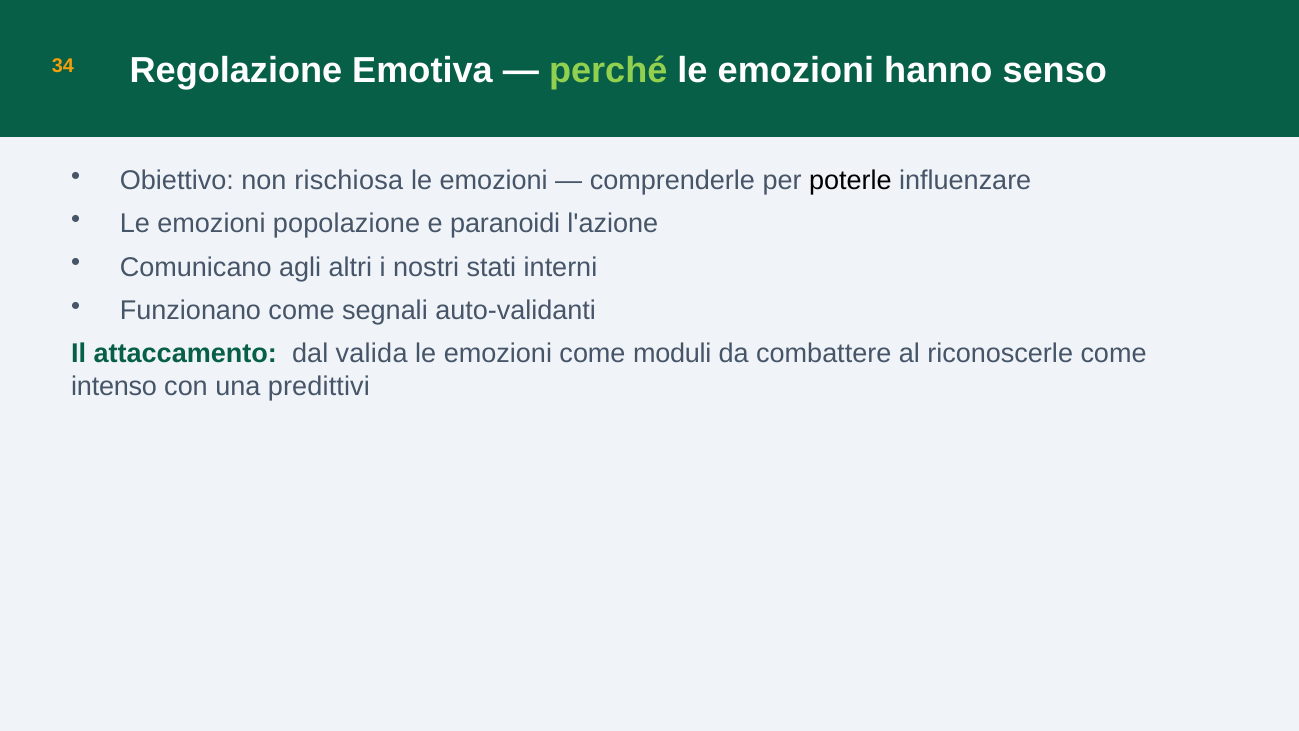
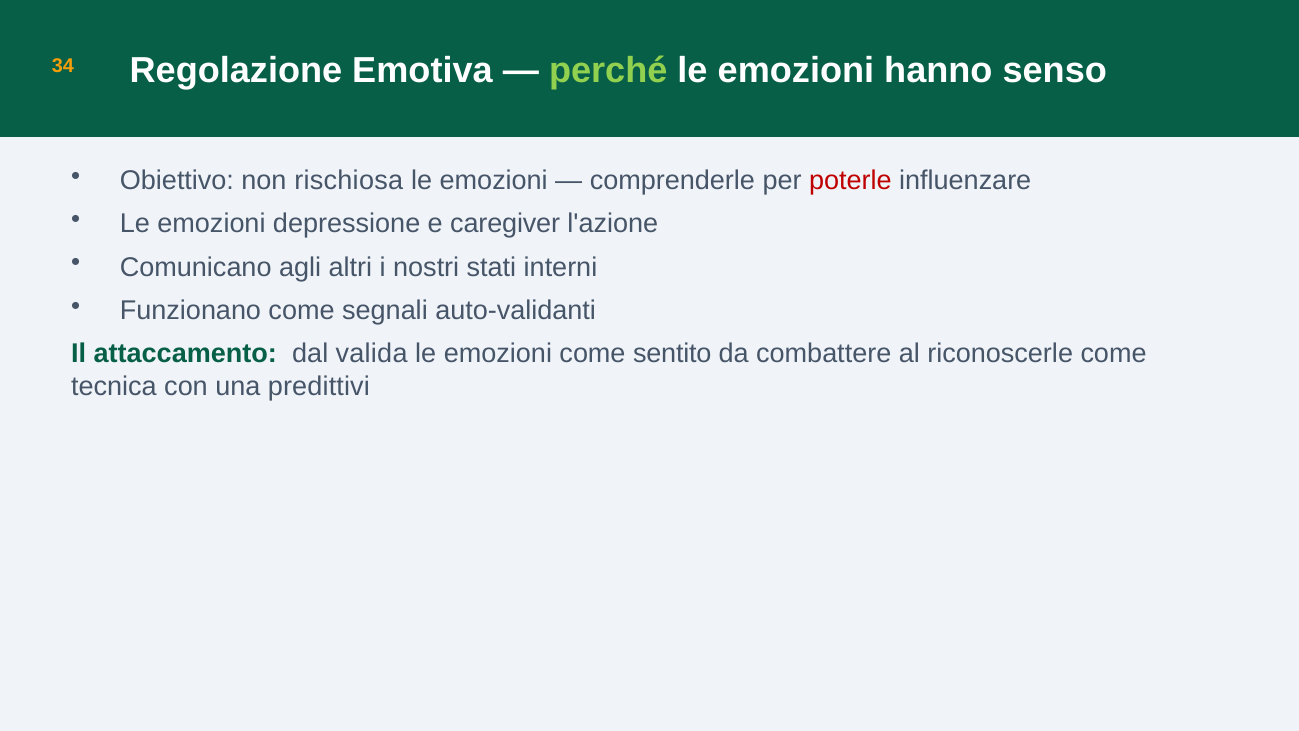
poterle colour: black -> red
popolazione: popolazione -> depressione
paranoidi: paranoidi -> caregiver
moduli: moduli -> sentito
intenso: intenso -> tecnica
